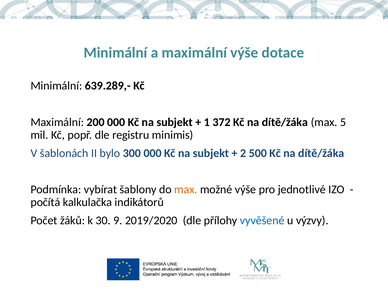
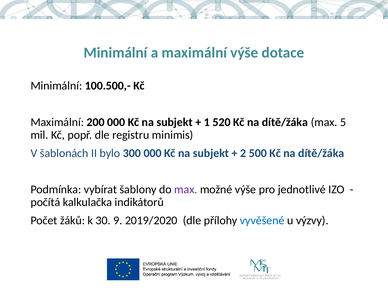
639.289,-: 639.289,- -> 100.500,-
372: 372 -> 520
max at (186, 189) colour: orange -> purple
